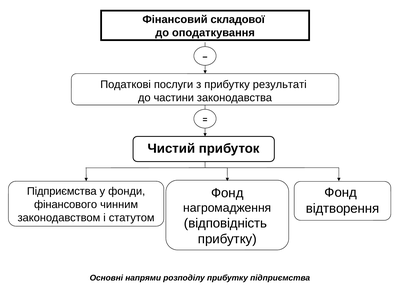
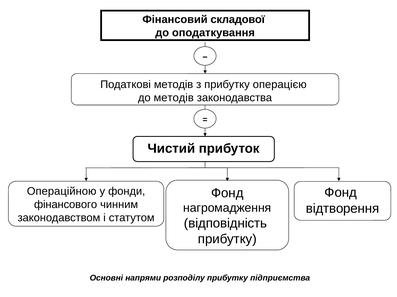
Податкові послуги: послуги -> методів
результаті: результаті -> операцією
до частини: частини -> методів
Підприємства at (62, 192): Підприємства -> Операційною
